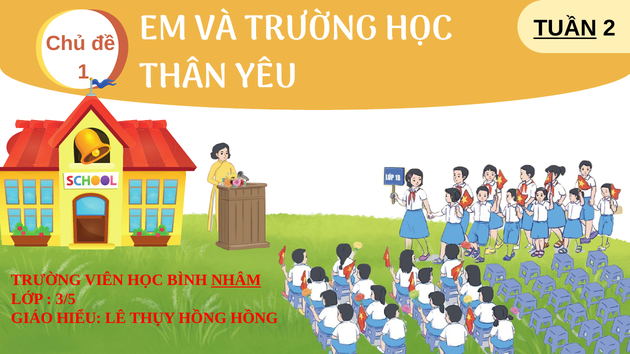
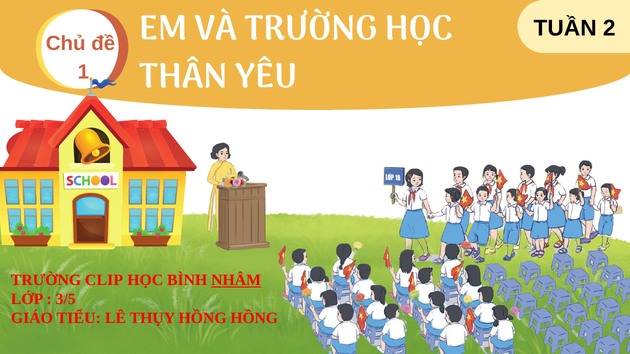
TUẦN underline: present -> none
VIÊN: VIÊN -> CLIP
HIỂU: HIỂU -> TIỂU
